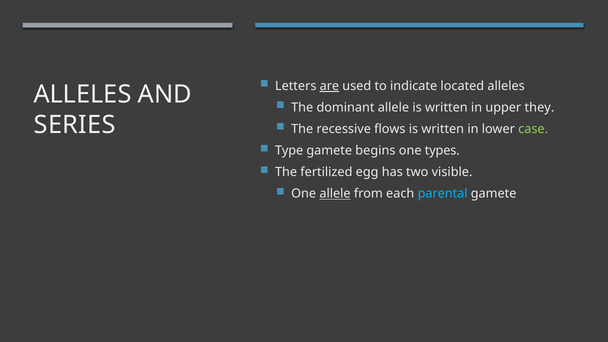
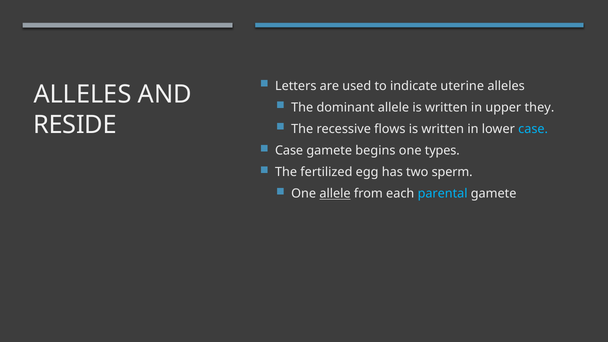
are underline: present -> none
located: located -> uterine
SERIES: SERIES -> RESIDE
case at (533, 129) colour: light green -> light blue
Type at (289, 151): Type -> Case
visible: visible -> sperm
